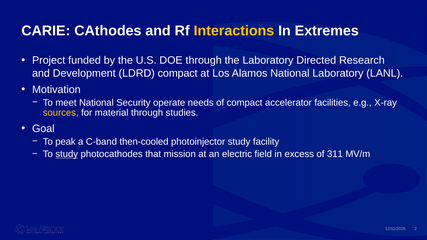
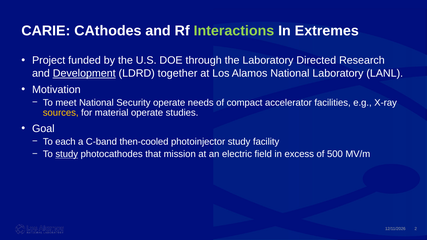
Interactions colour: yellow -> light green
Development underline: none -> present
LDRD compact: compact -> together
material through: through -> operate
peak: peak -> each
311: 311 -> 500
